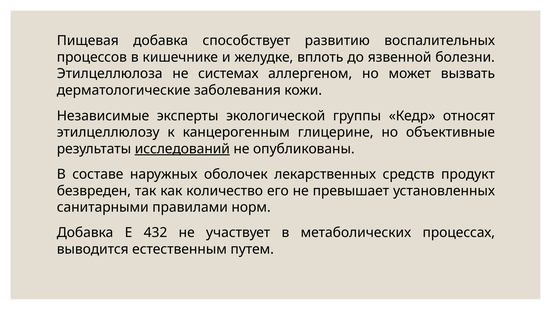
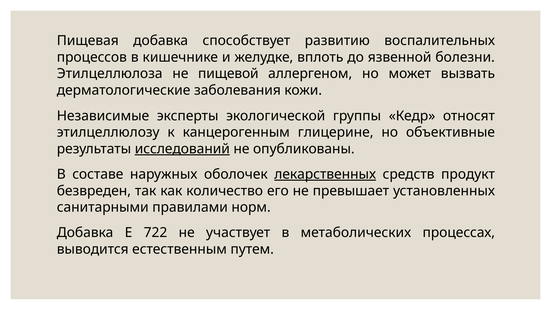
системах: системах -> пищевой
лекарственных underline: none -> present
432: 432 -> 722
